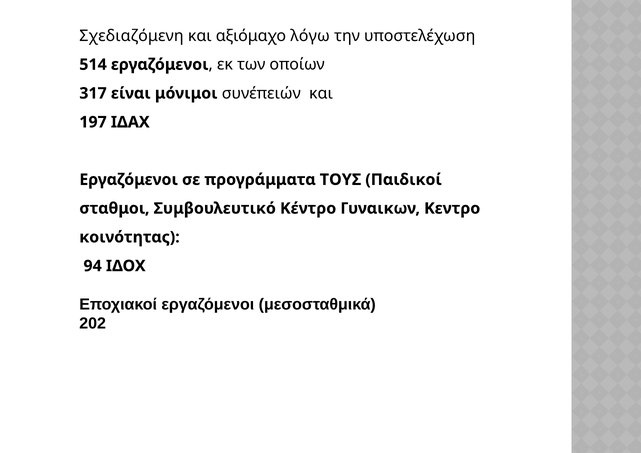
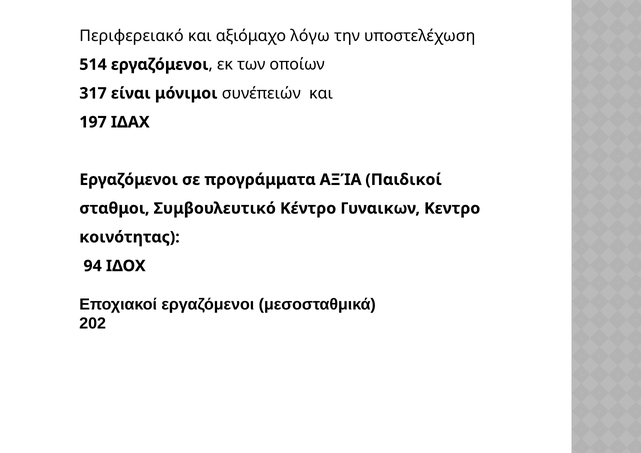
Σχεδιαζόμενη: Σχεδιαζόμενη -> Περιφερειακό
ΤΟΥΣ: ΤΟΥΣ -> ΑΞΊΑ
